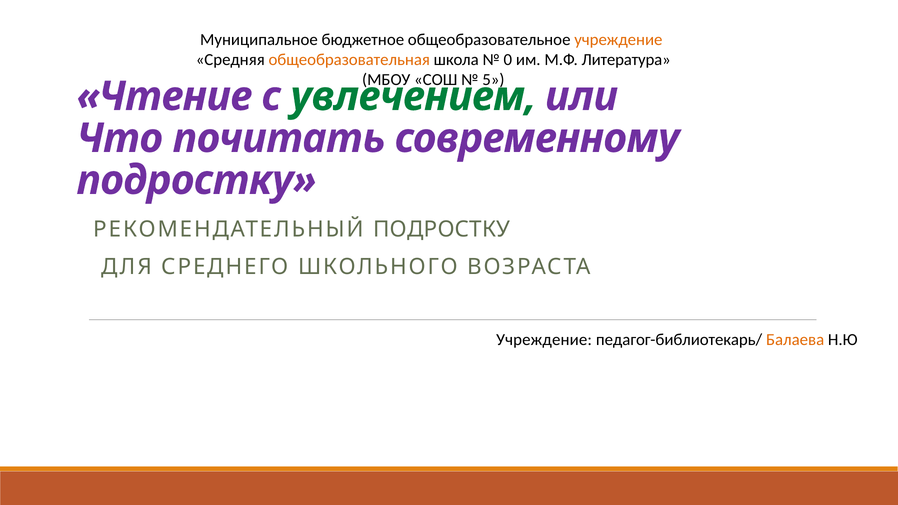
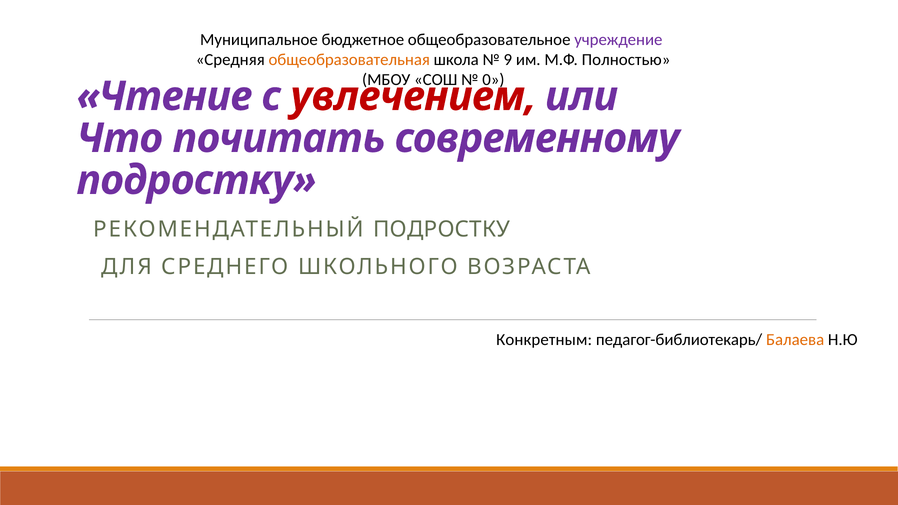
учреждение at (618, 40) colour: orange -> purple
0: 0 -> 9
Литература: Литература -> Полностью
5: 5 -> 0
увлечением colour: green -> red
Учреждение at (544, 340): Учреждение -> Конкретным
